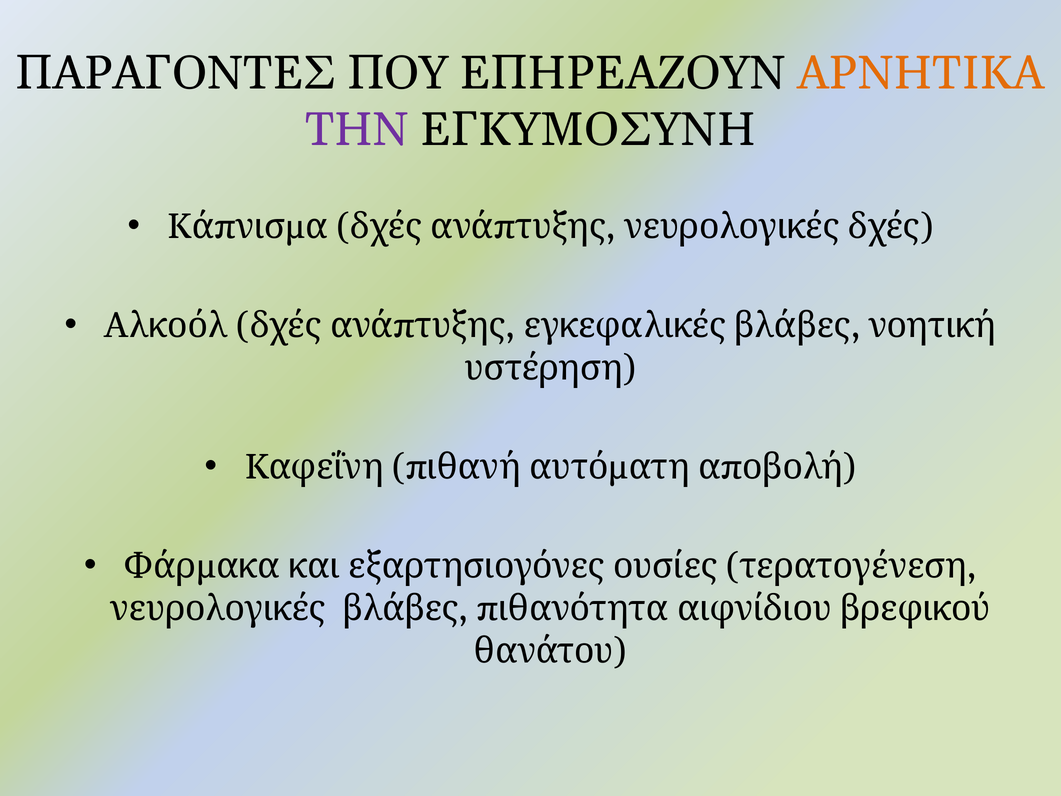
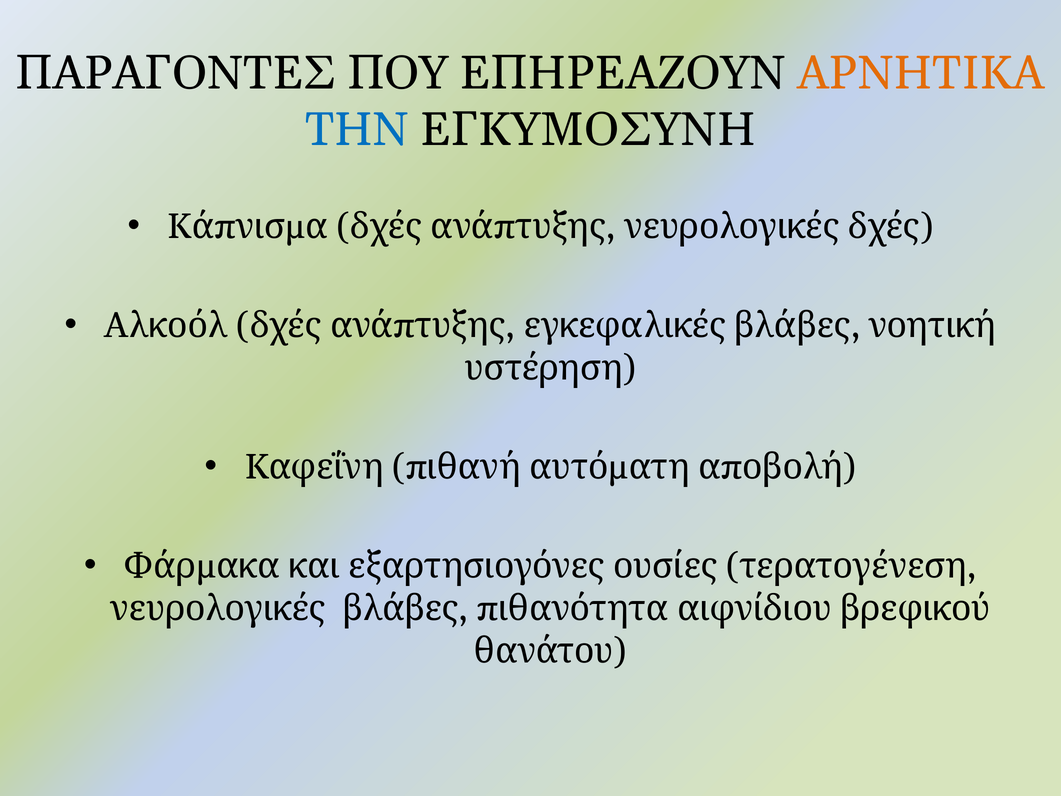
ΤΗΝ colour: purple -> blue
